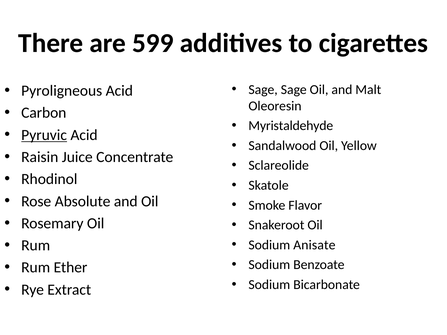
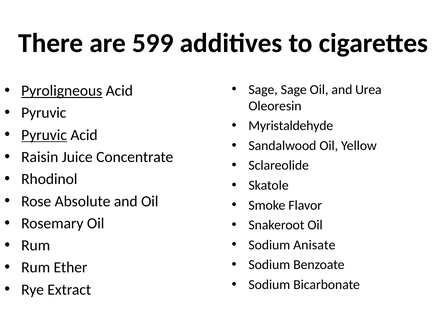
Malt: Malt -> Urea
Pyroligneous underline: none -> present
Carbon at (44, 113): Carbon -> Pyruvic
